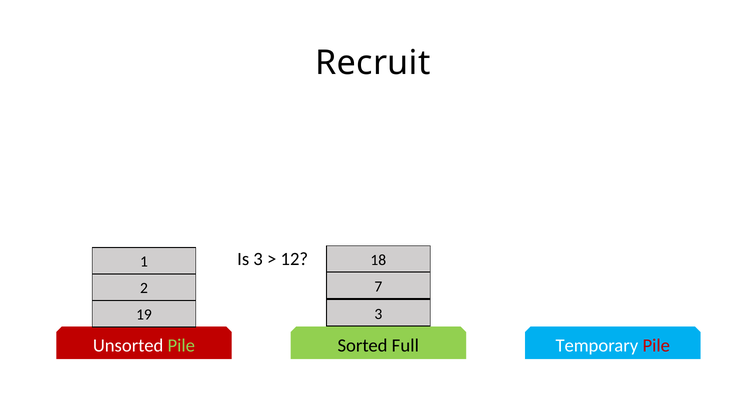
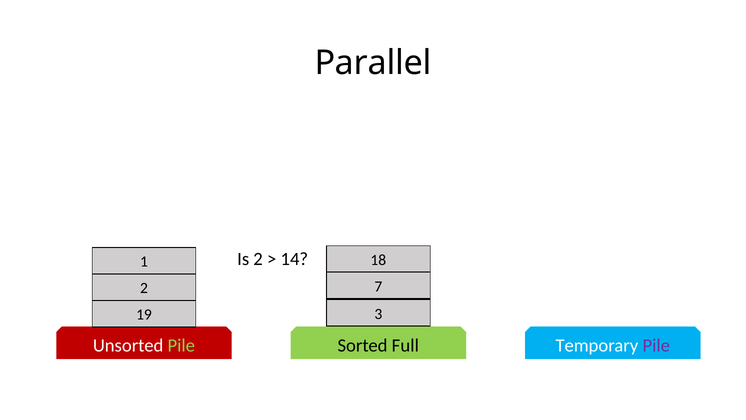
Recruit: Recruit -> Parallel
Is 3: 3 -> 2
12: 12 -> 14
Pile at (656, 345) colour: red -> purple
